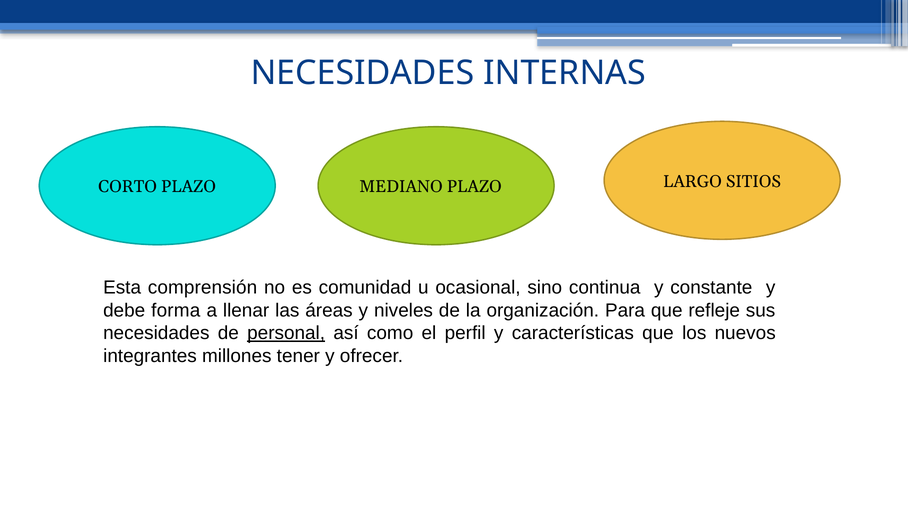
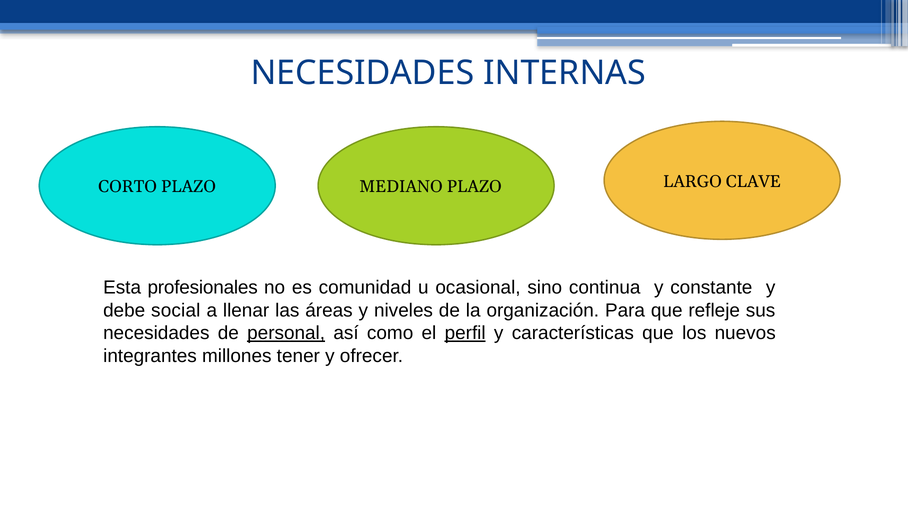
SITIOS: SITIOS -> CLAVE
comprensión: comprensión -> profesionales
forma: forma -> social
perfil underline: none -> present
